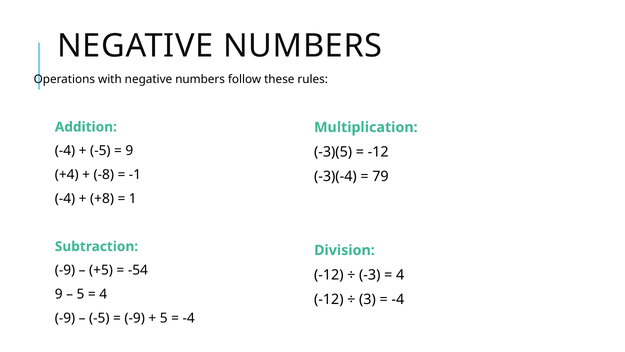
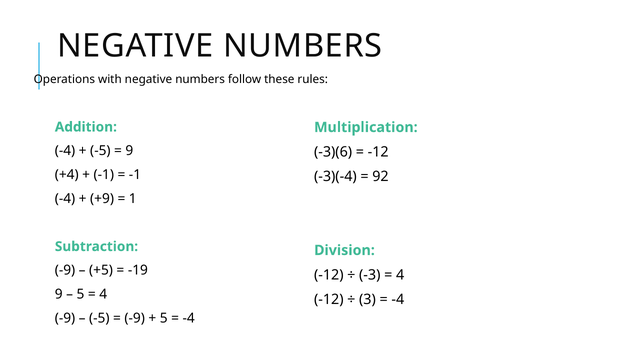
-3)(5: -3)(5 -> -3)(6
-8 at (104, 175): -8 -> -1
79: 79 -> 92
+8: +8 -> +9
-54: -54 -> -19
